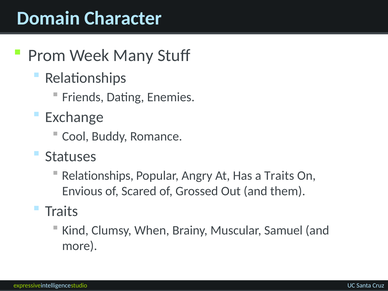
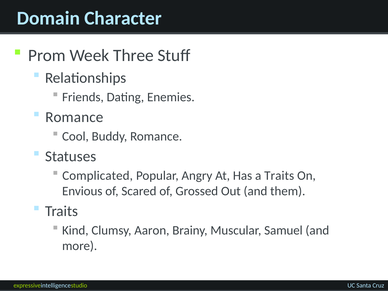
Many: Many -> Three
Exchange at (74, 117): Exchange -> Romance
Relationships at (98, 176): Relationships -> Complicated
When: When -> Aaron
